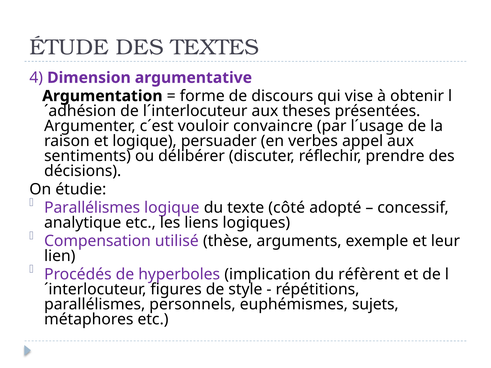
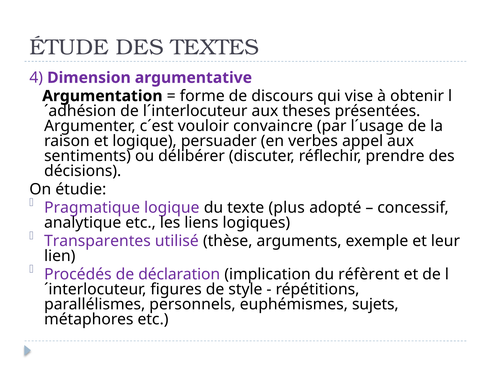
Parallélismes at (92, 208): Parallélismes -> Pragmatique
côté: côté -> plus
Compensation: Compensation -> Transparentes
hyperboles: hyperboles -> déclaration
